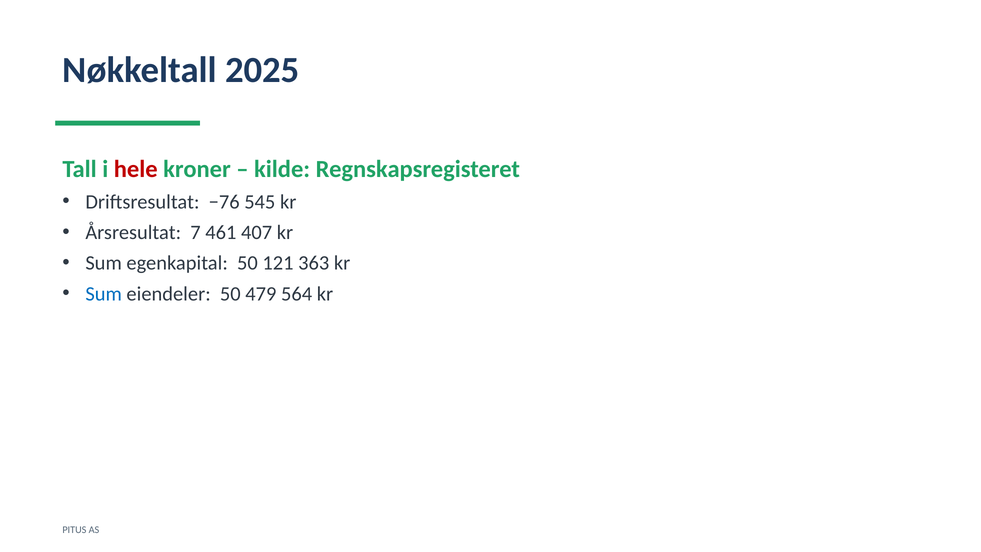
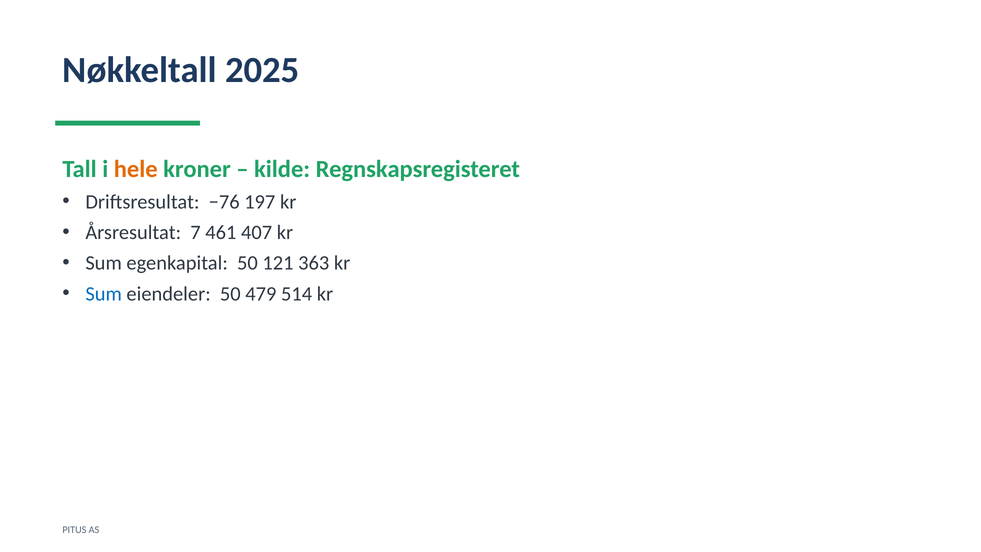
hele colour: red -> orange
545: 545 -> 197
564: 564 -> 514
